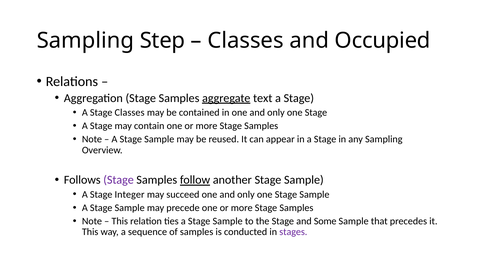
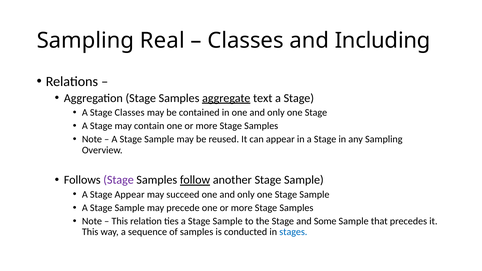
Step: Step -> Real
Occupied: Occupied -> Including
Stage Integer: Integer -> Appear
stages colour: purple -> blue
